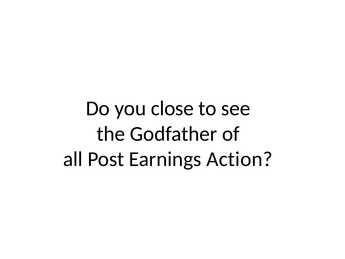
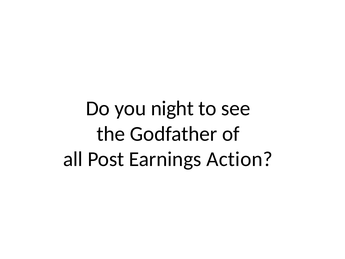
close: close -> night
